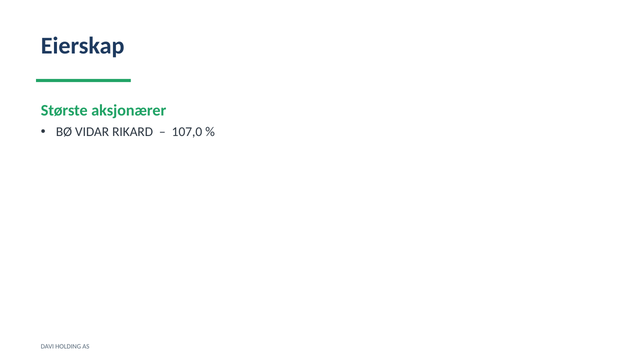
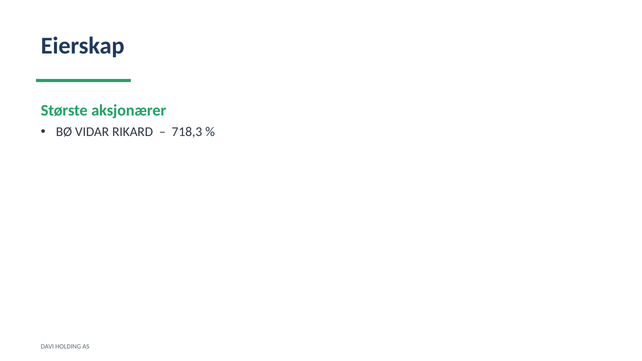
107,0: 107,0 -> 718,3
